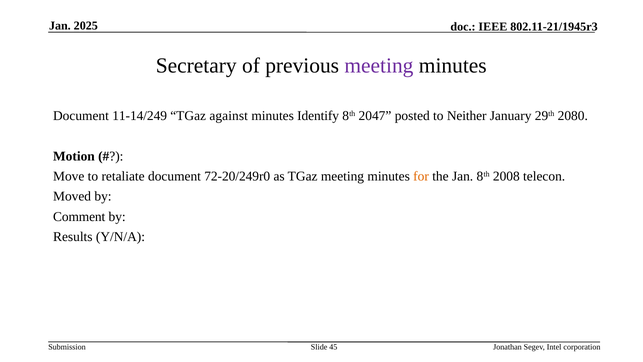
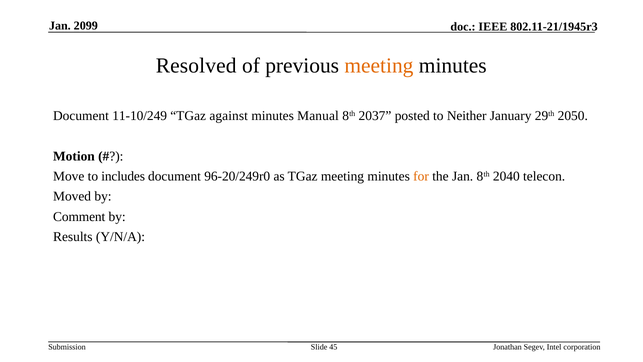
2025: 2025 -> 2099
Secretary: Secretary -> Resolved
meeting at (379, 66) colour: purple -> orange
11-14/249: 11-14/249 -> 11-10/249
Identify: Identify -> Manual
2047: 2047 -> 2037
2080: 2080 -> 2050
retaliate: retaliate -> includes
72-20/249r0: 72-20/249r0 -> 96-20/249r0
2008: 2008 -> 2040
